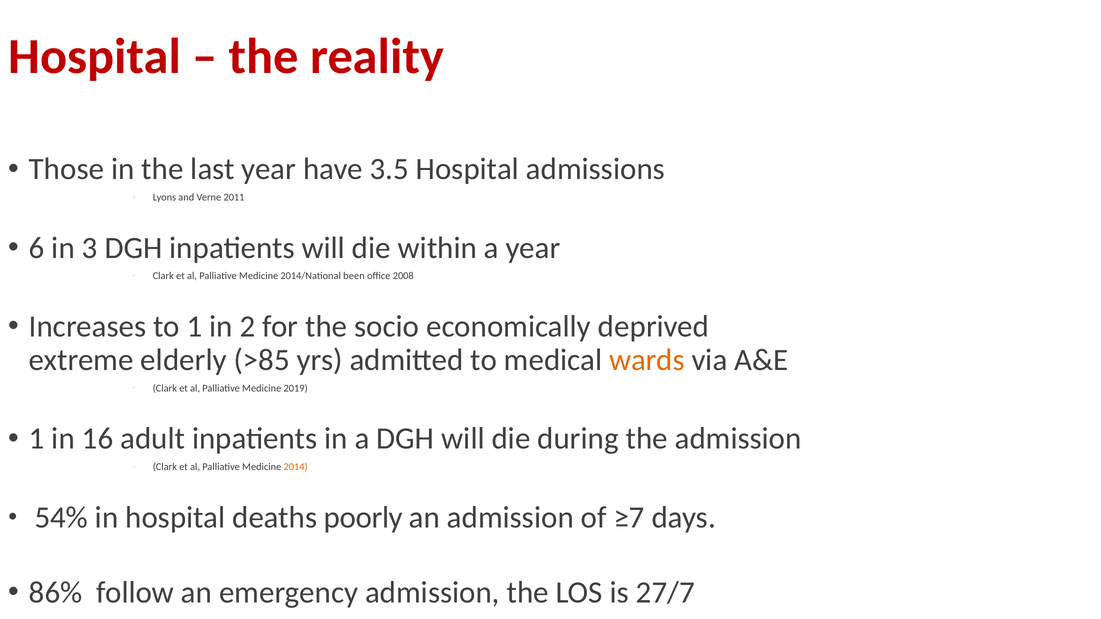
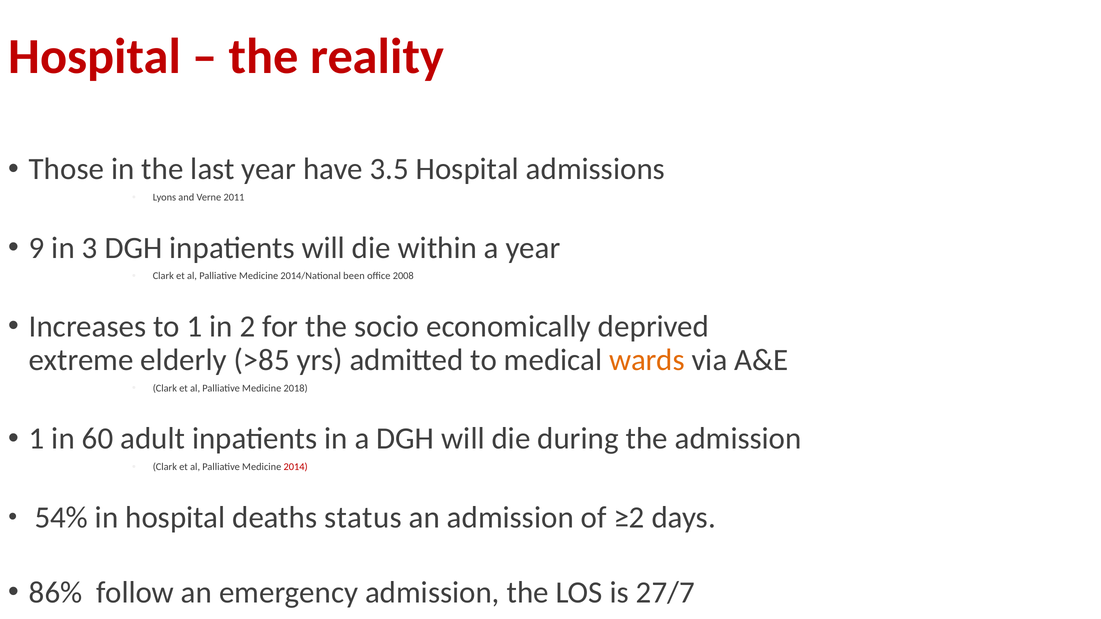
6: 6 -> 9
2019: 2019 -> 2018
16: 16 -> 60
2014 colour: orange -> red
poorly: poorly -> status
≥7: ≥7 -> ≥2
